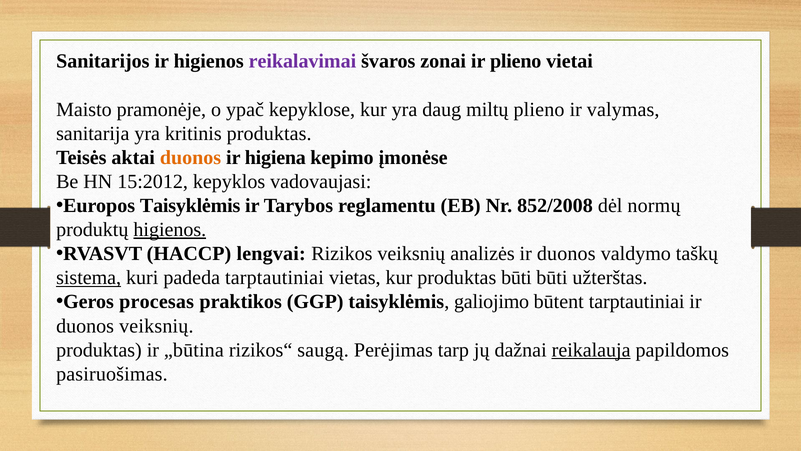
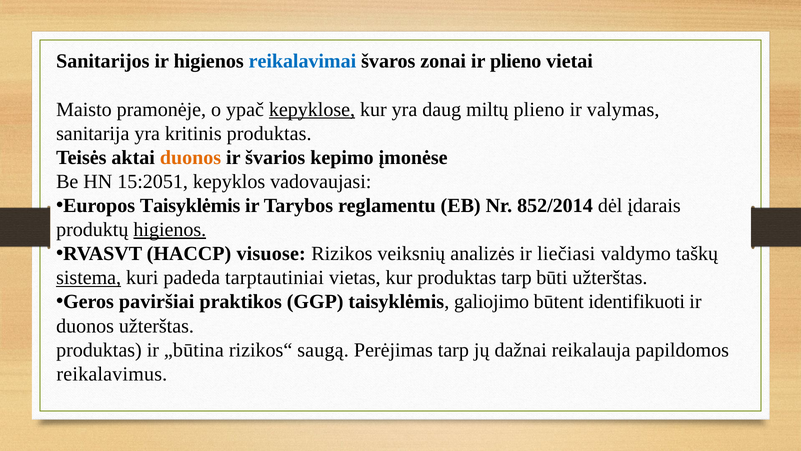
reikalavimai colour: purple -> blue
kepyklose underline: none -> present
higiena: higiena -> švarios
15:2012: 15:2012 -> 15:2051
852/2008: 852/2008 -> 852/2014
normų: normų -> įdarais
lengvai: lengvai -> visuose
analizės ir duonos: duonos -> liečiasi
produktas būti: būti -> tarp
procesas: procesas -> paviršiai
būtent tarptautiniai: tarptautiniai -> identifikuoti
duonos veiksnių: veiksnių -> užterštas
reikalauja underline: present -> none
pasiruošimas: pasiruošimas -> reikalavimus
